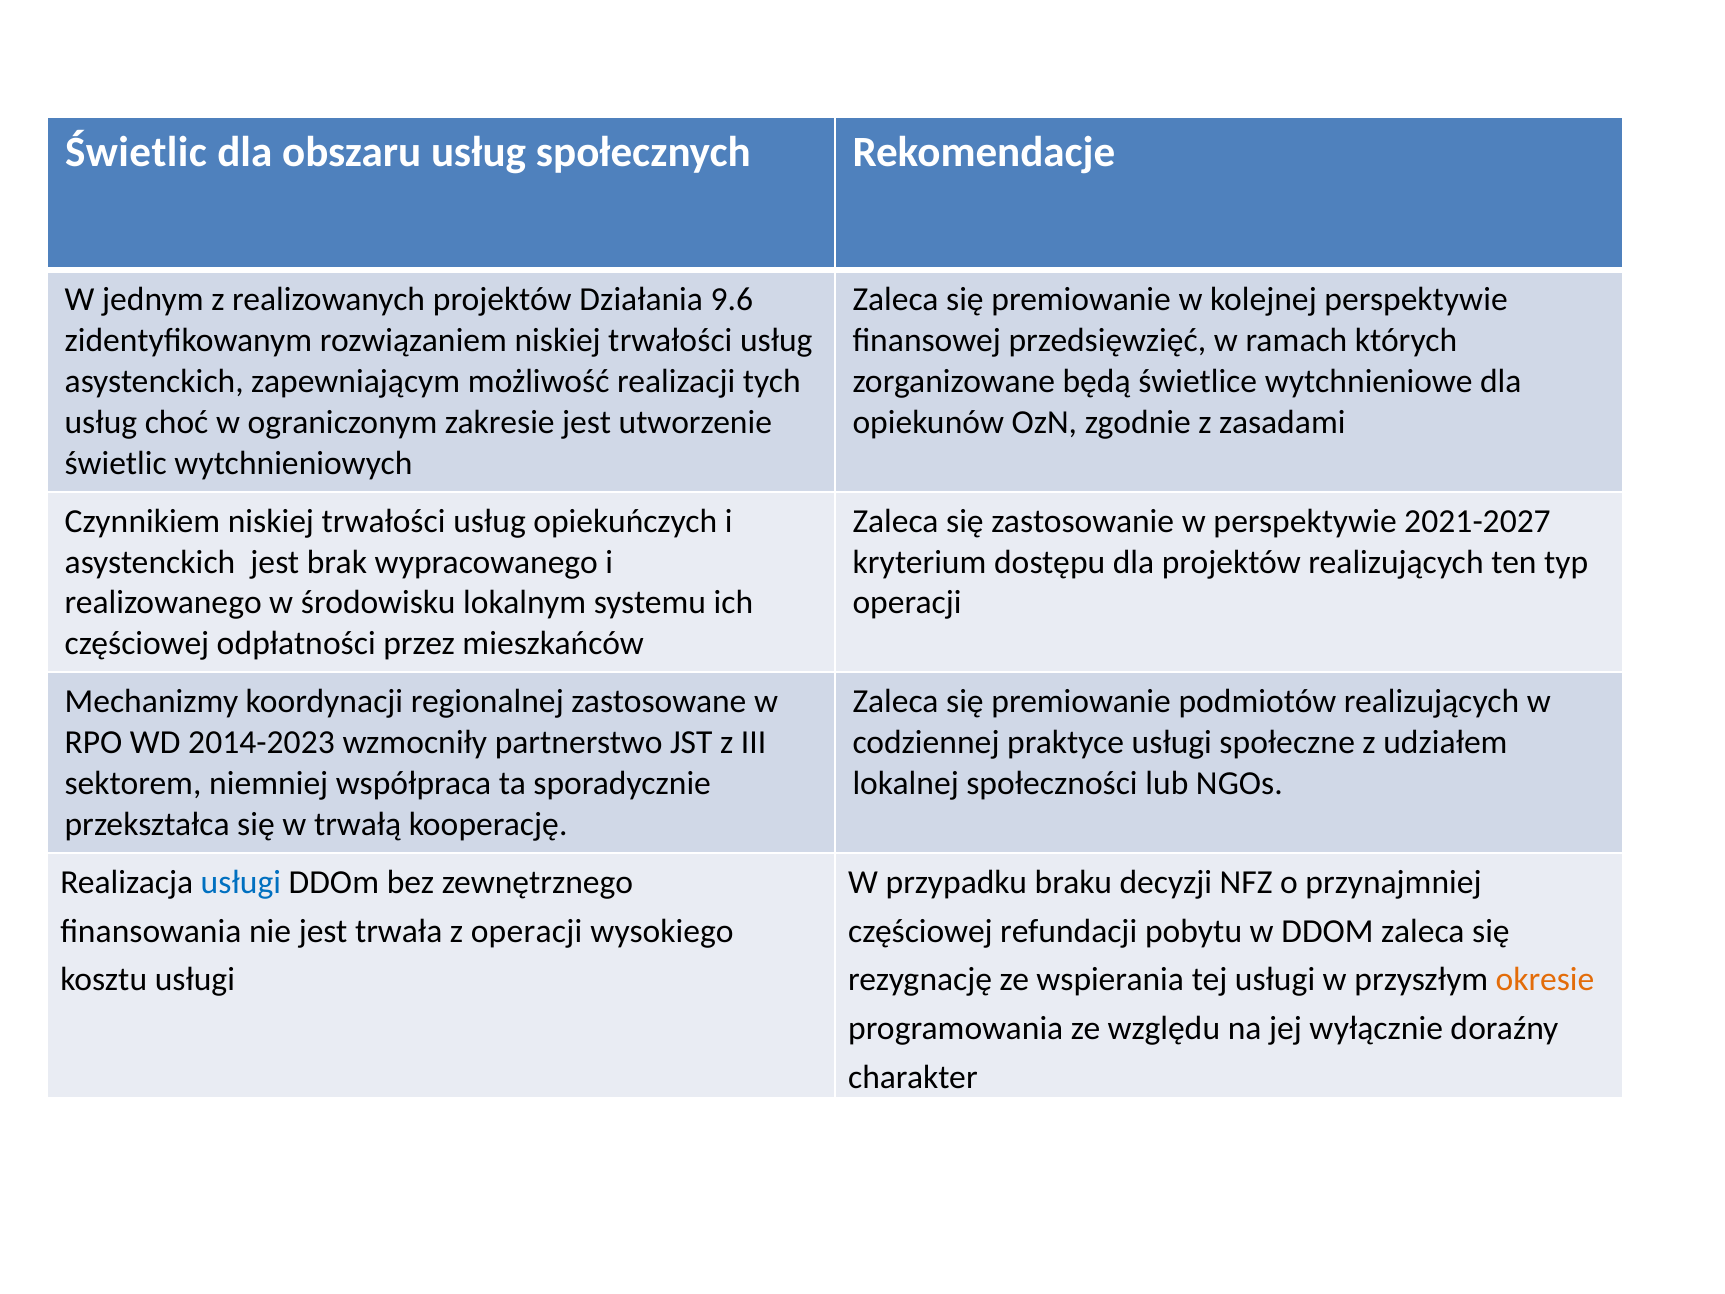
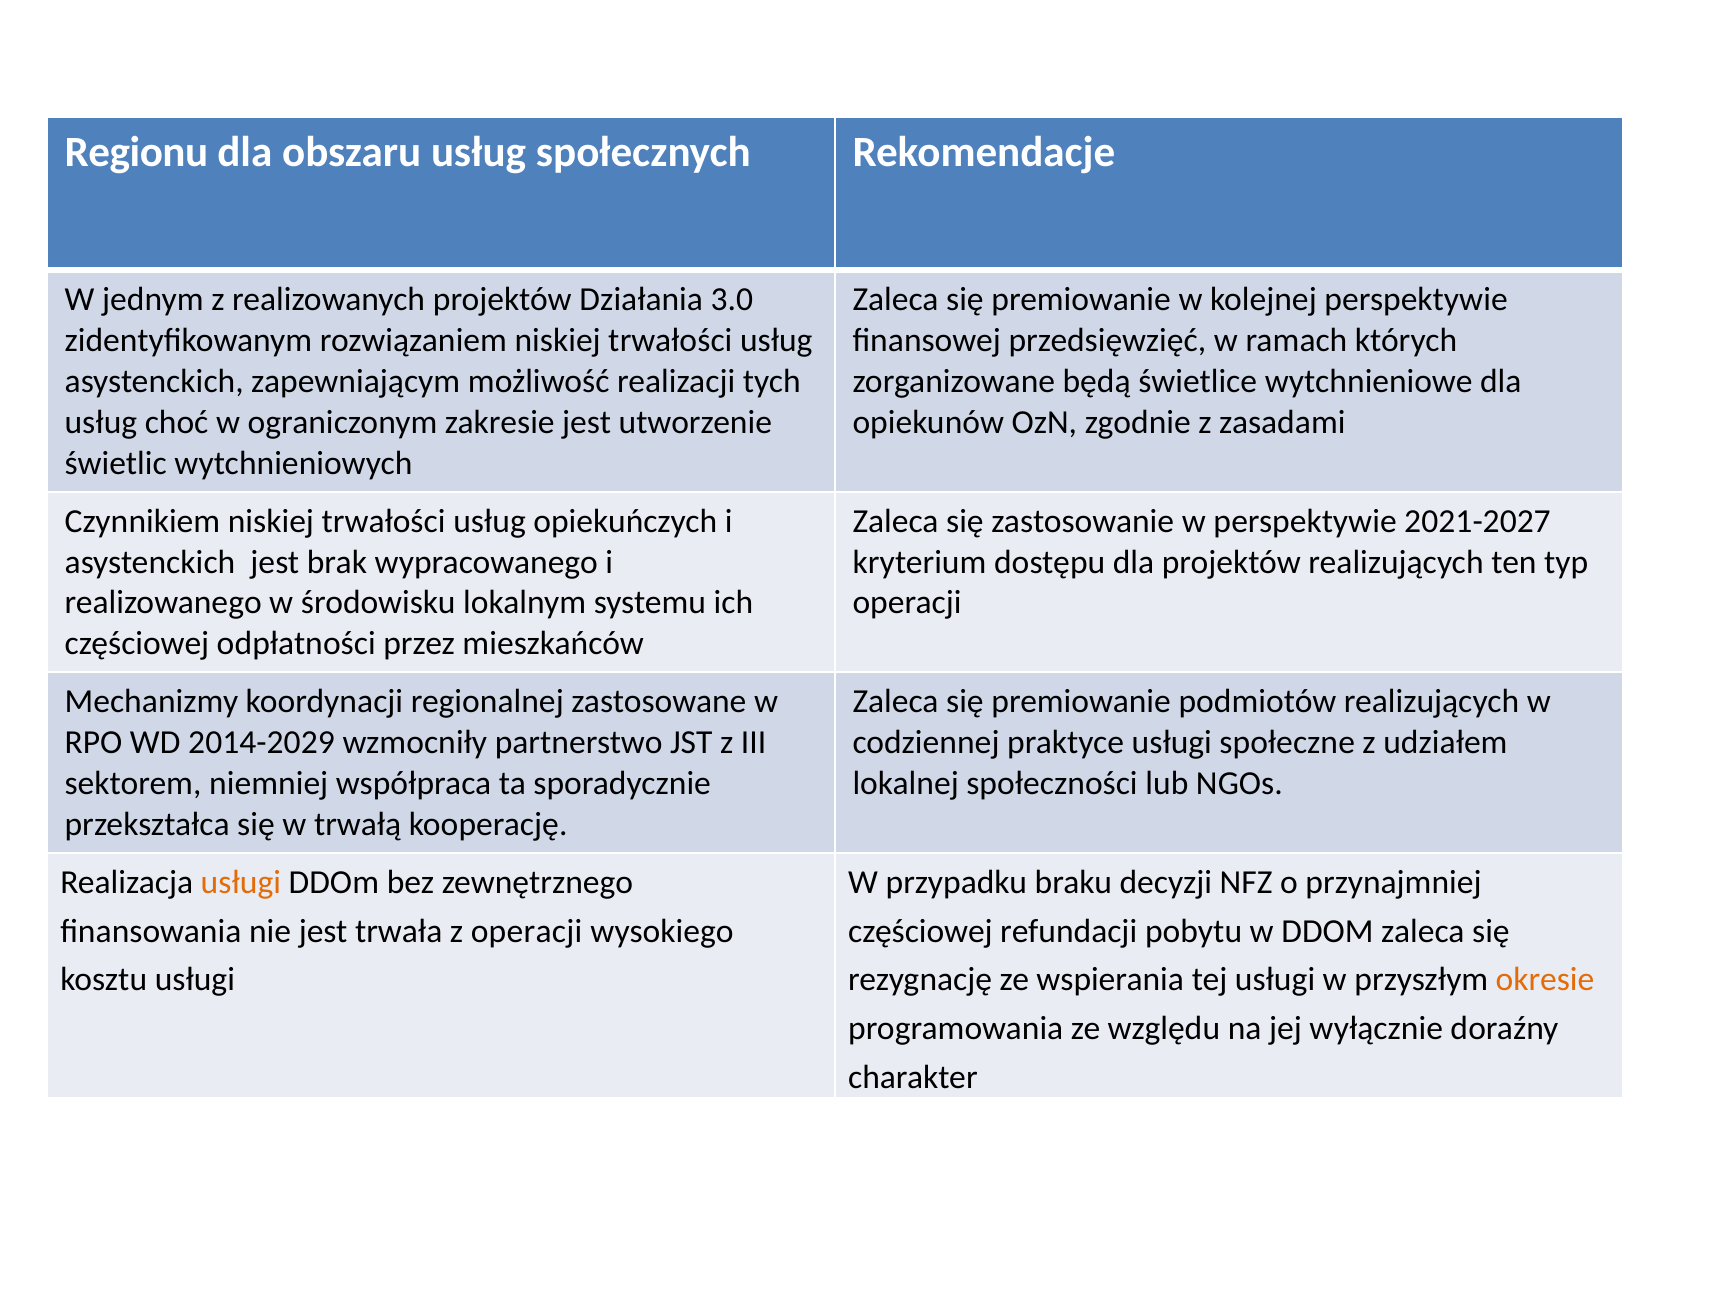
Świetlic at (136, 153): Świetlic -> Regionu
9.6: 9.6 -> 3.0
2014-2023: 2014-2023 -> 2014-2029
usługi at (241, 882) colour: blue -> orange
